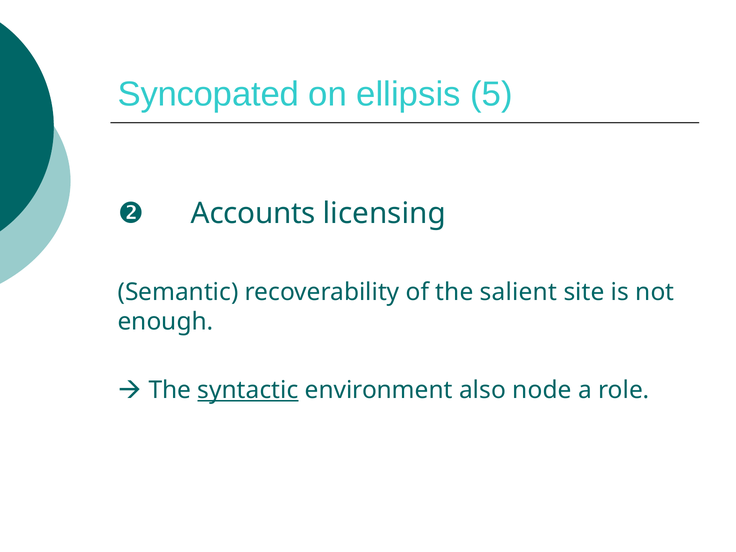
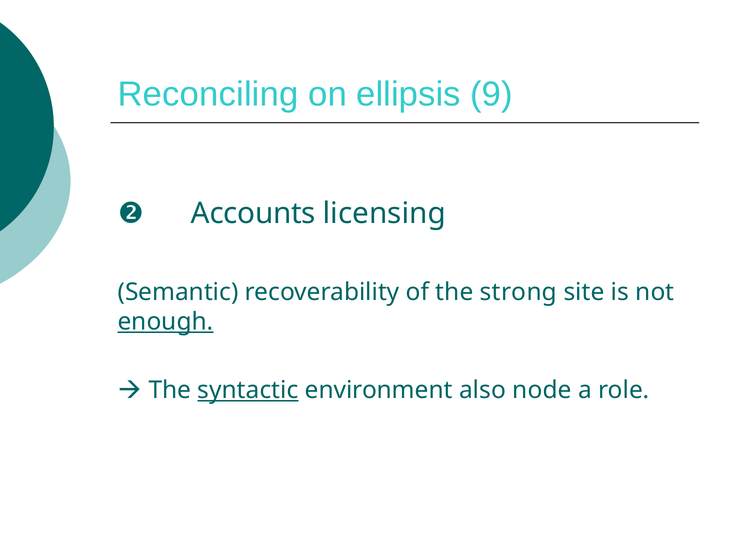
Syncopated: Syncopated -> Reconciling
5: 5 -> 9
salient: salient -> strong
enough underline: none -> present
